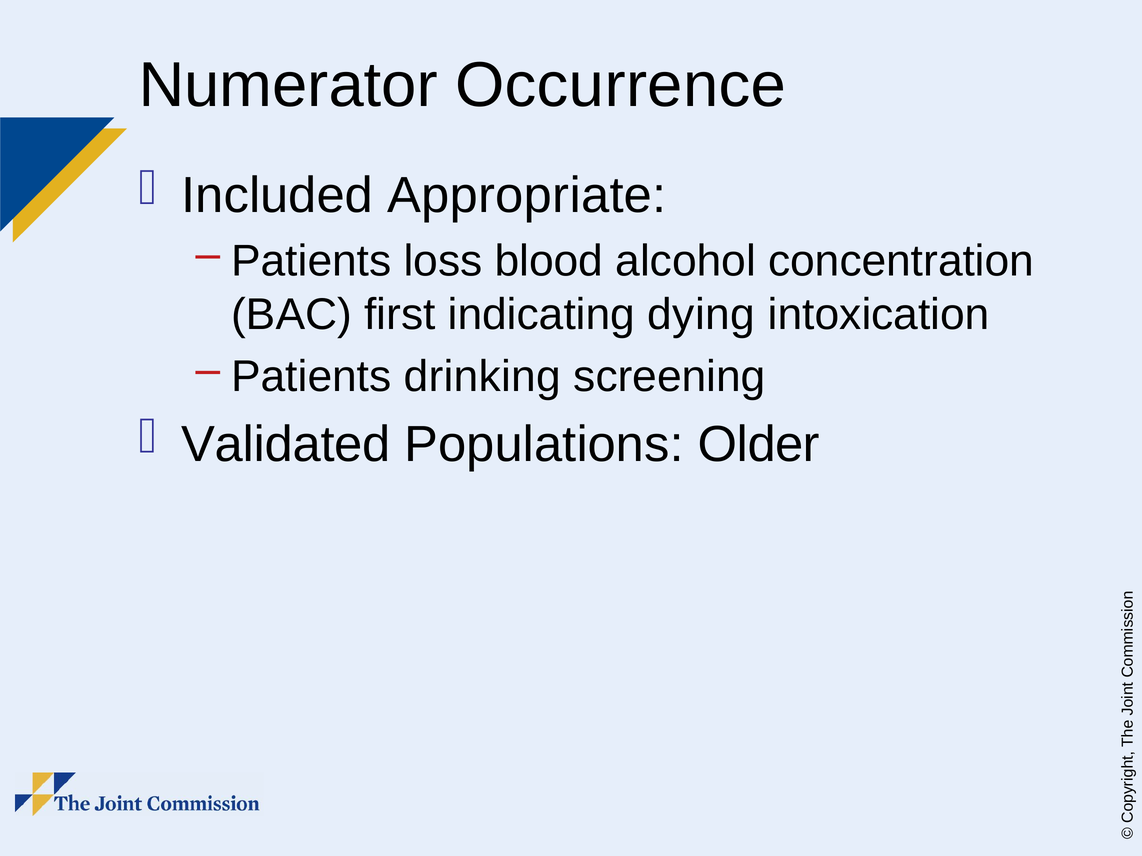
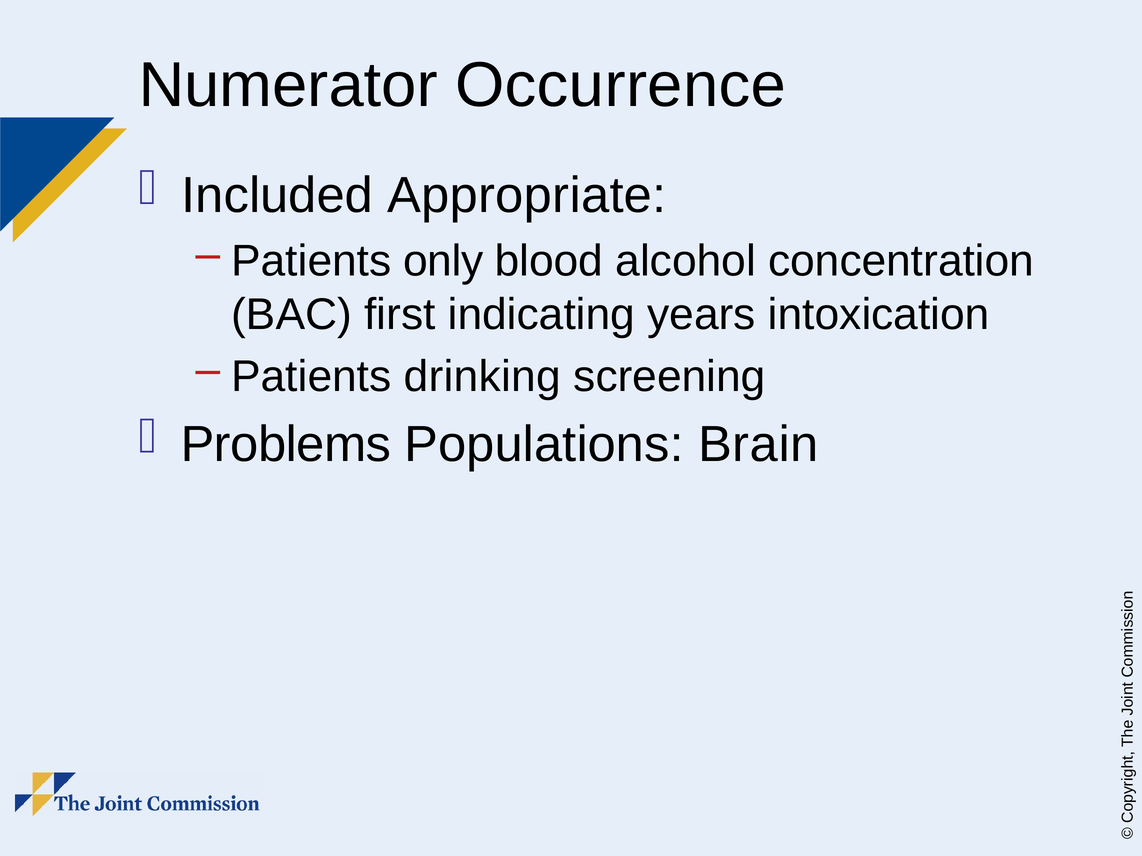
loss: loss -> only
dying: dying -> years
Validated: Validated -> Problems
Older: Older -> Brain
